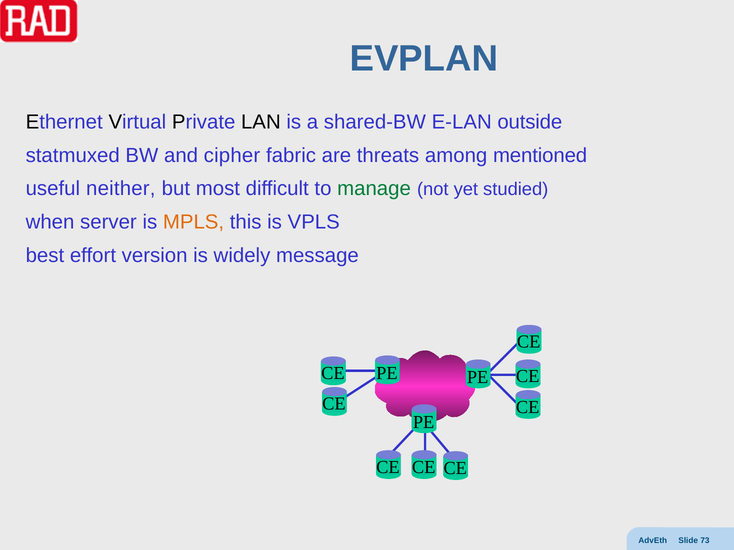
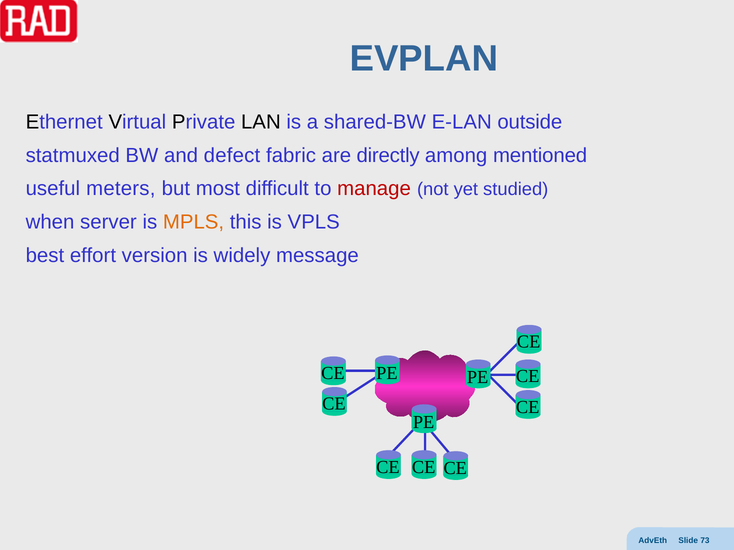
cipher: cipher -> defect
threats: threats -> directly
neither: neither -> meters
manage colour: green -> red
